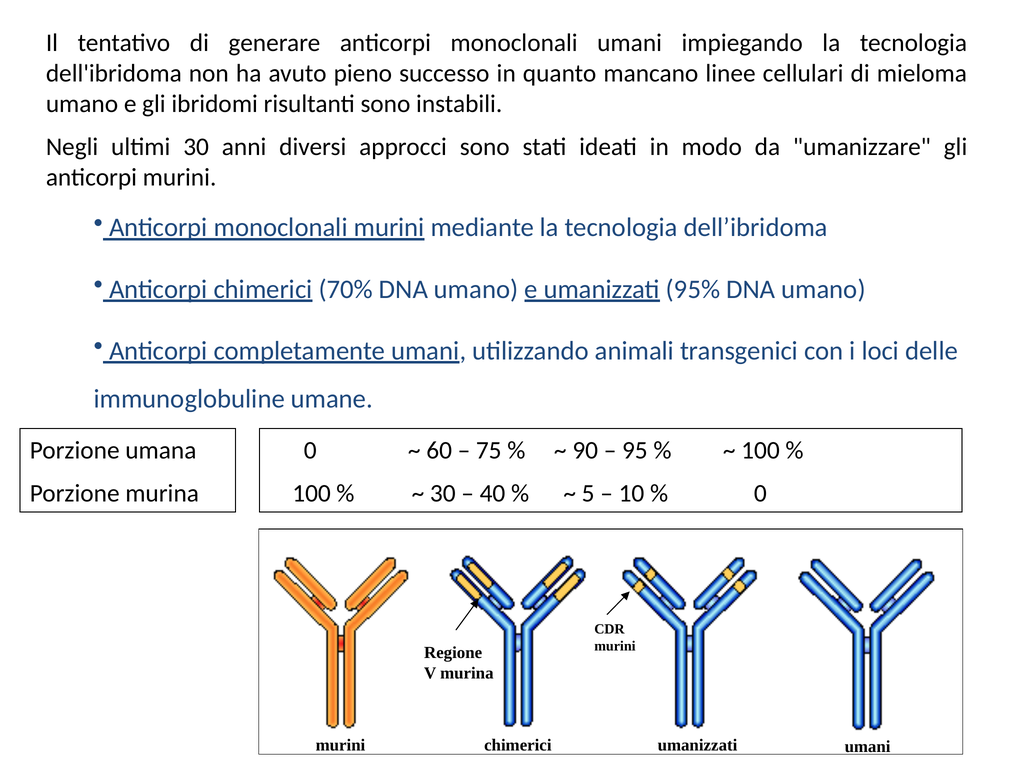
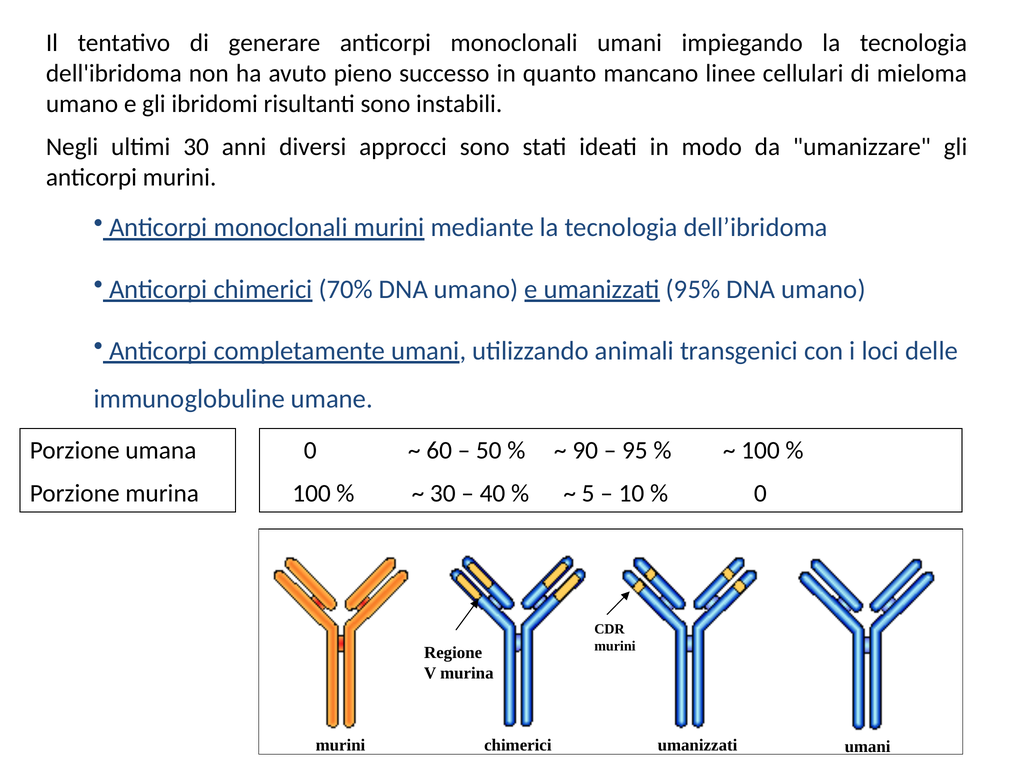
75: 75 -> 50
